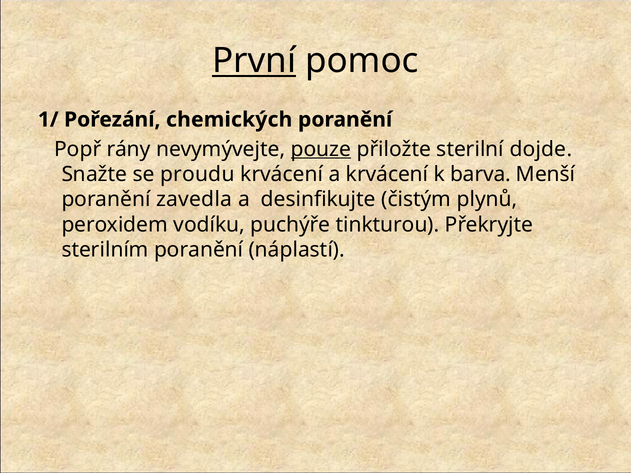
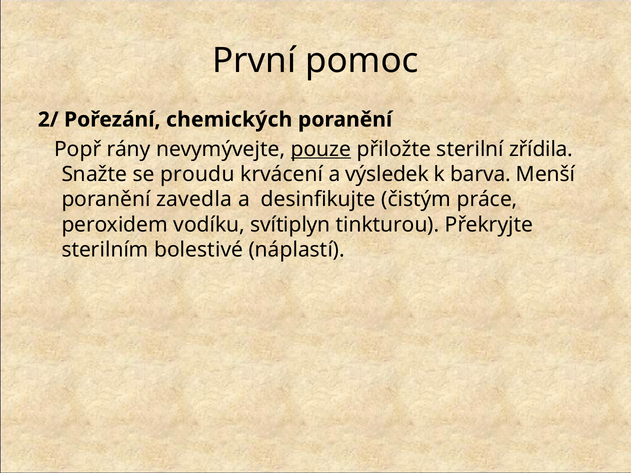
První underline: present -> none
1/: 1/ -> 2/
dojde: dojde -> zřídila
a krvácení: krvácení -> výsledek
plynů: plynů -> práce
puchýře: puchýře -> svítiplyn
sterilním poranění: poranění -> bolestivé
